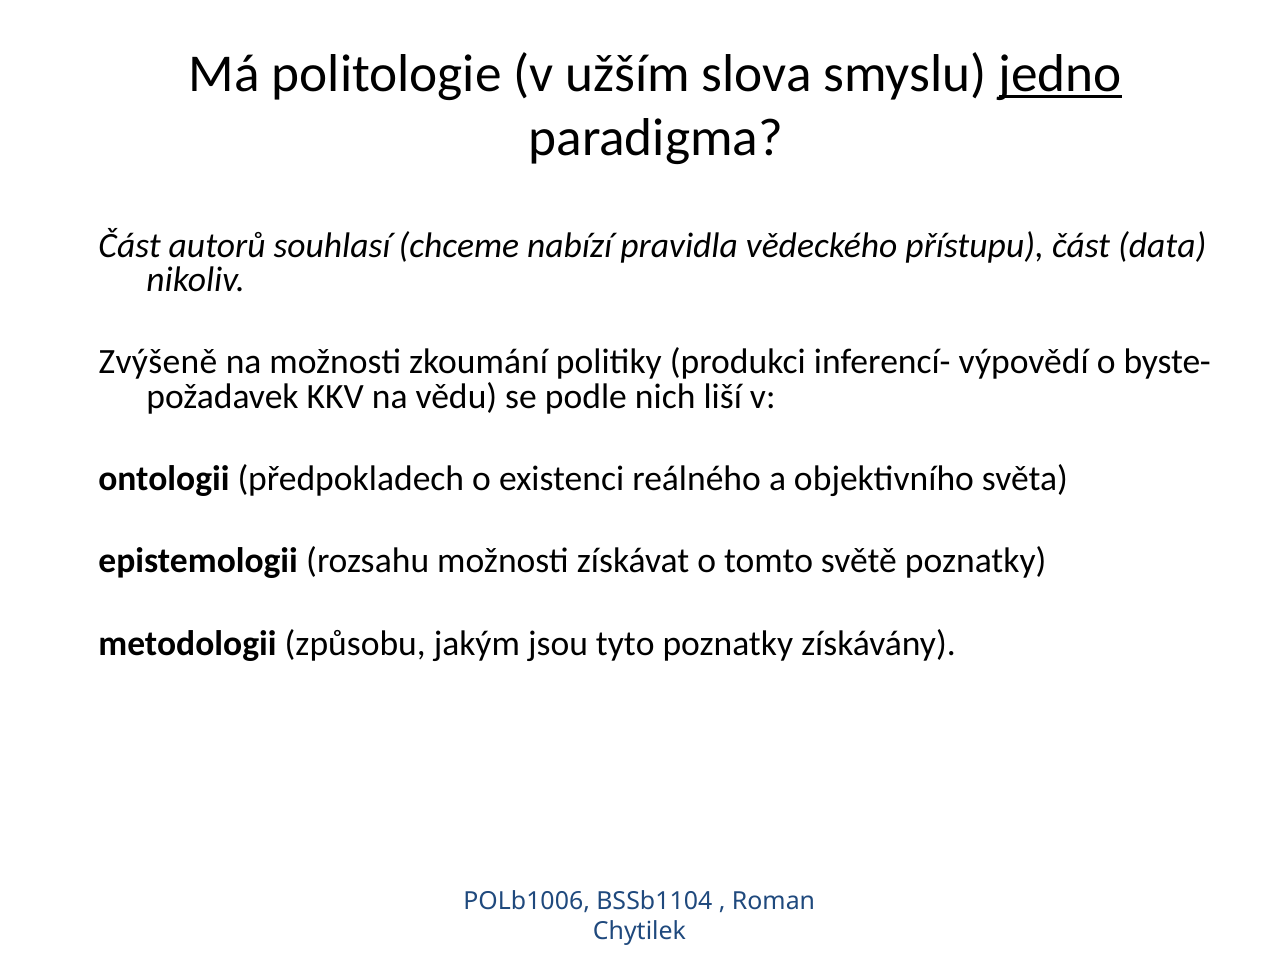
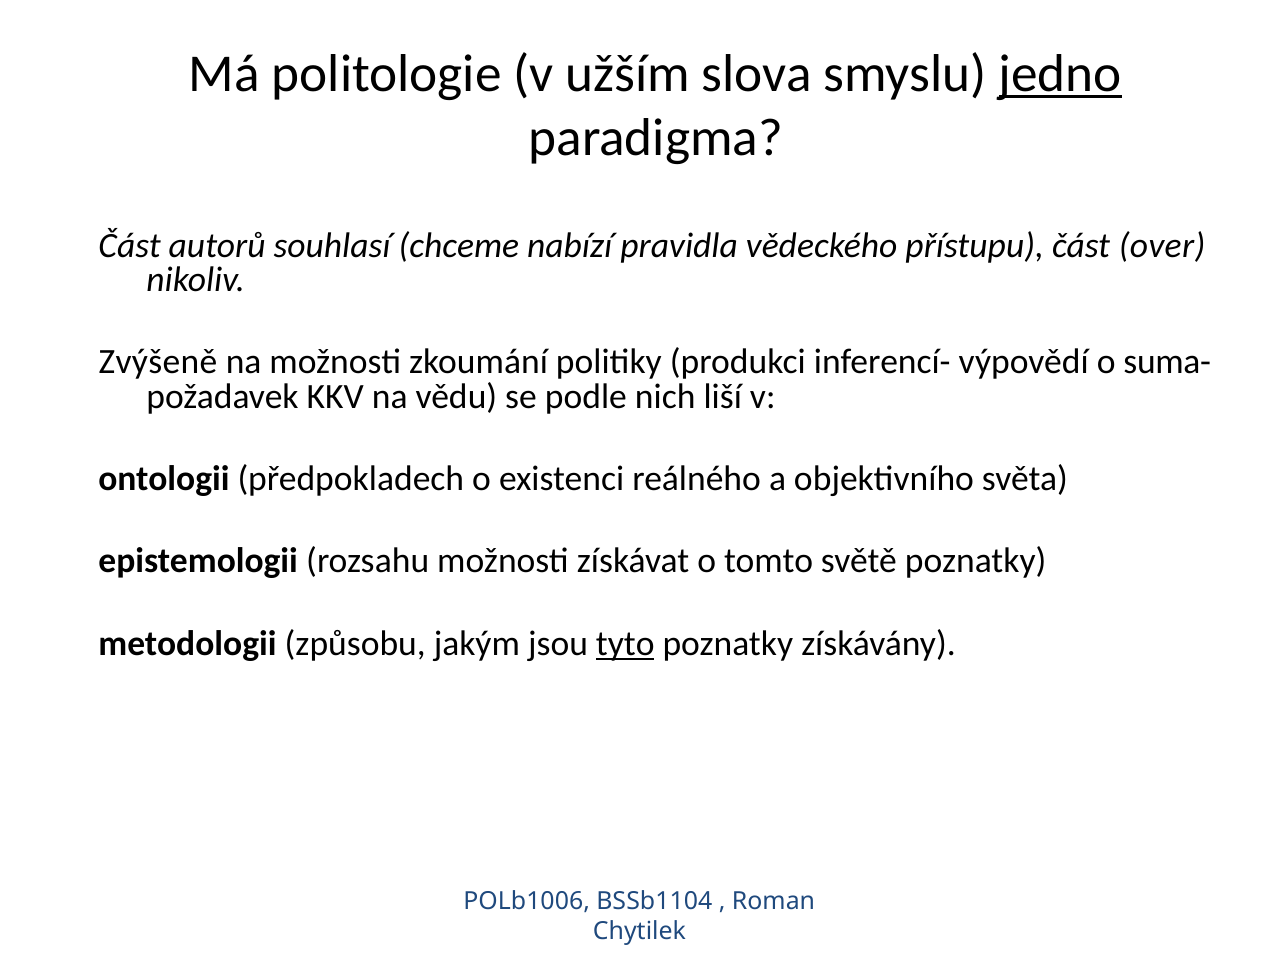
data: data -> over
byste-: byste- -> suma-
tyto underline: none -> present
